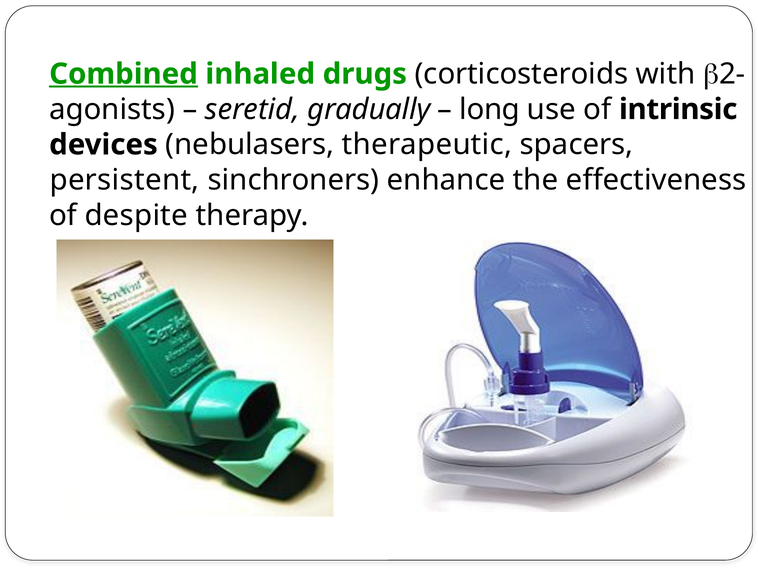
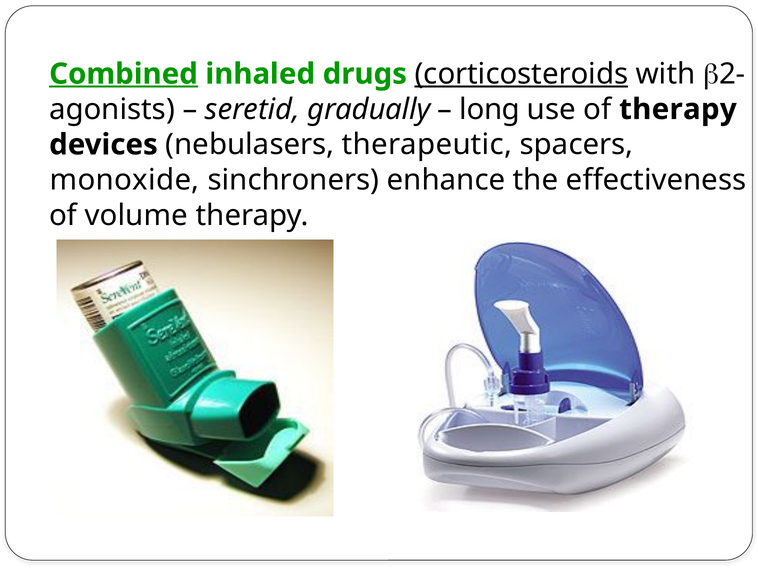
corticosteroids underline: none -> present
of intrinsic: intrinsic -> therapy
persistent: persistent -> monoxide
despite: despite -> volume
